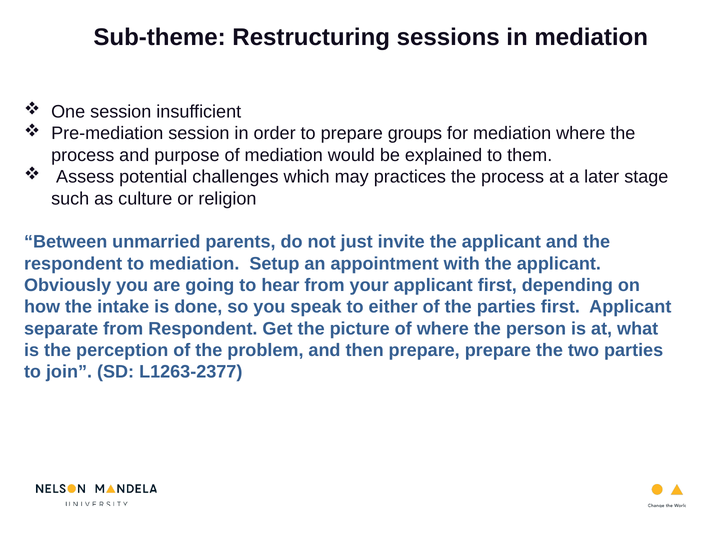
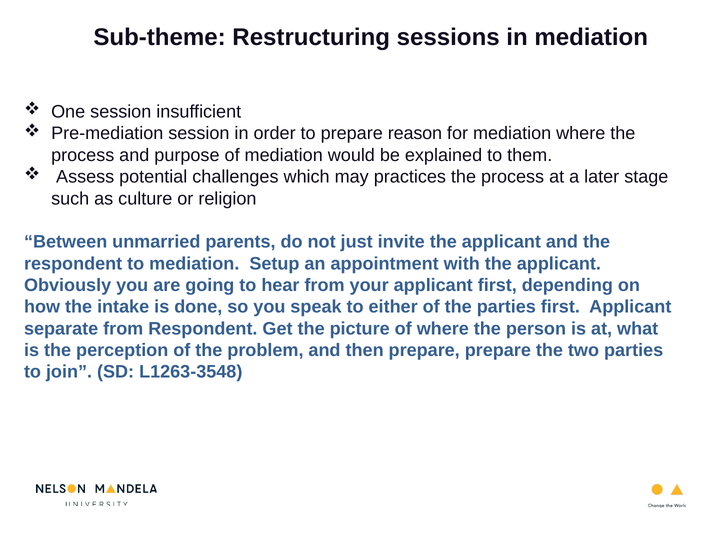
groups: groups -> reason
L1263-2377: L1263-2377 -> L1263-3548
